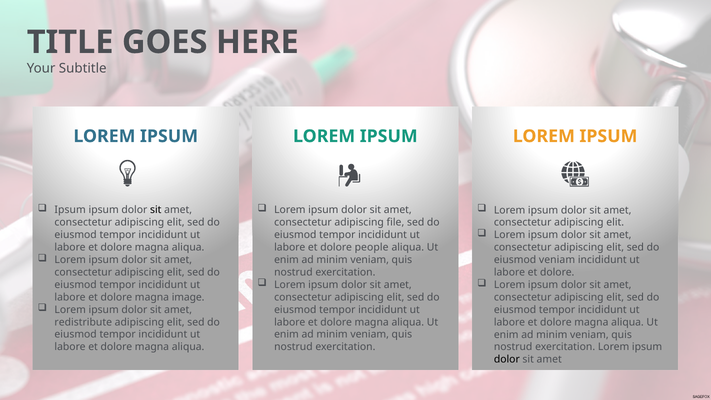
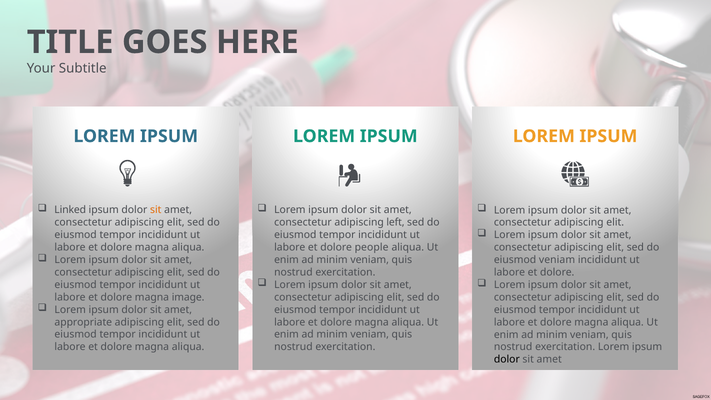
Ipsum at (70, 210): Ipsum -> Linked
sit at (156, 210) colour: black -> orange
file: file -> left
redistribute: redistribute -> appropriate
